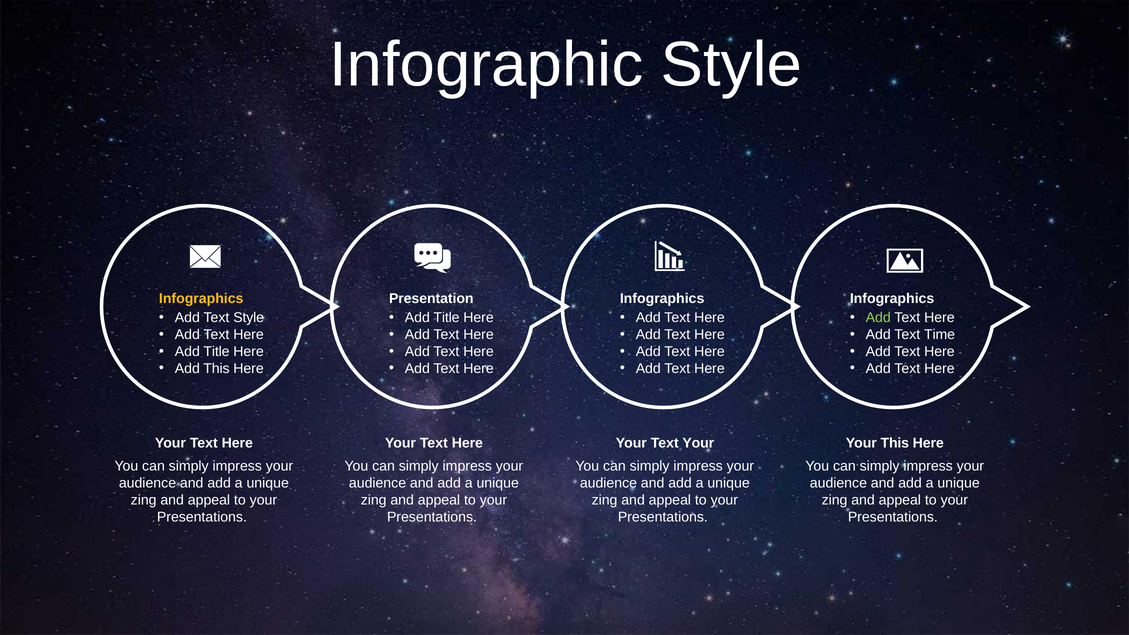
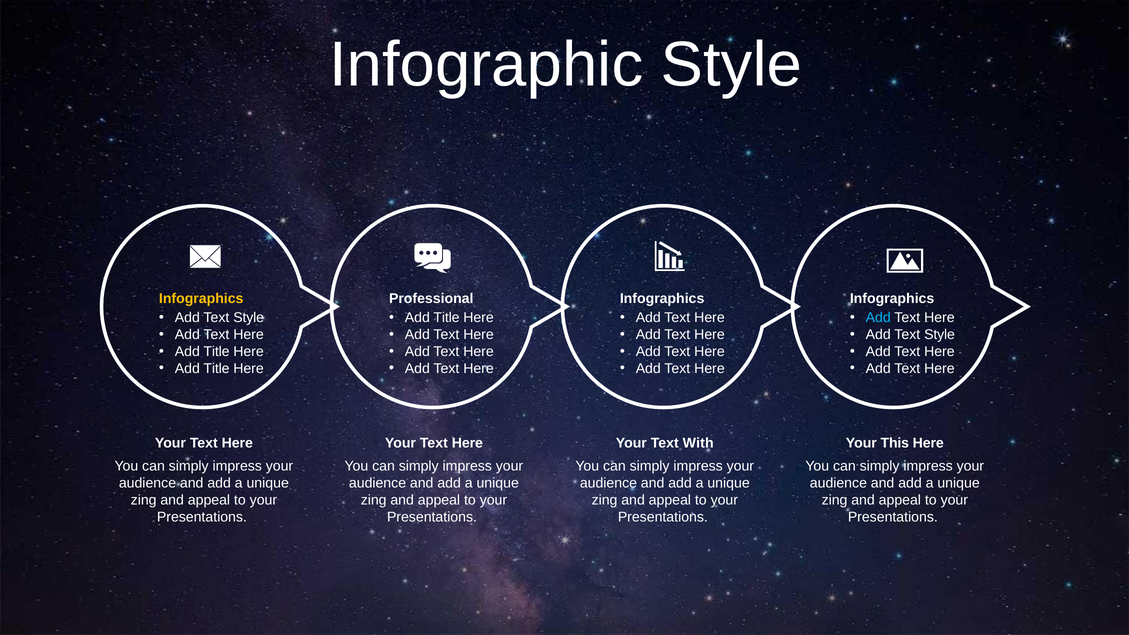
Presentation: Presentation -> Professional
Add at (878, 318) colour: light green -> light blue
Time at (940, 335): Time -> Style
This at (216, 369): This -> Title
Text Your: Your -> With
